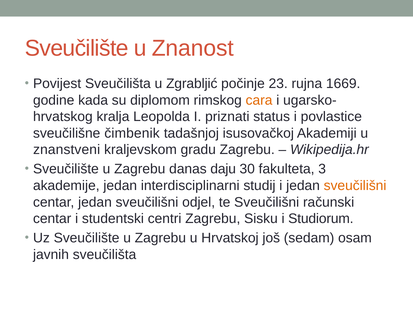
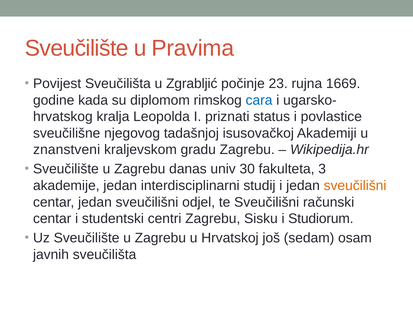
Znanost: Znanost -> Pravima
cara colour: orange -> blue
čimbenik: čimbenik -> njegovog
daju: daju -> univ
